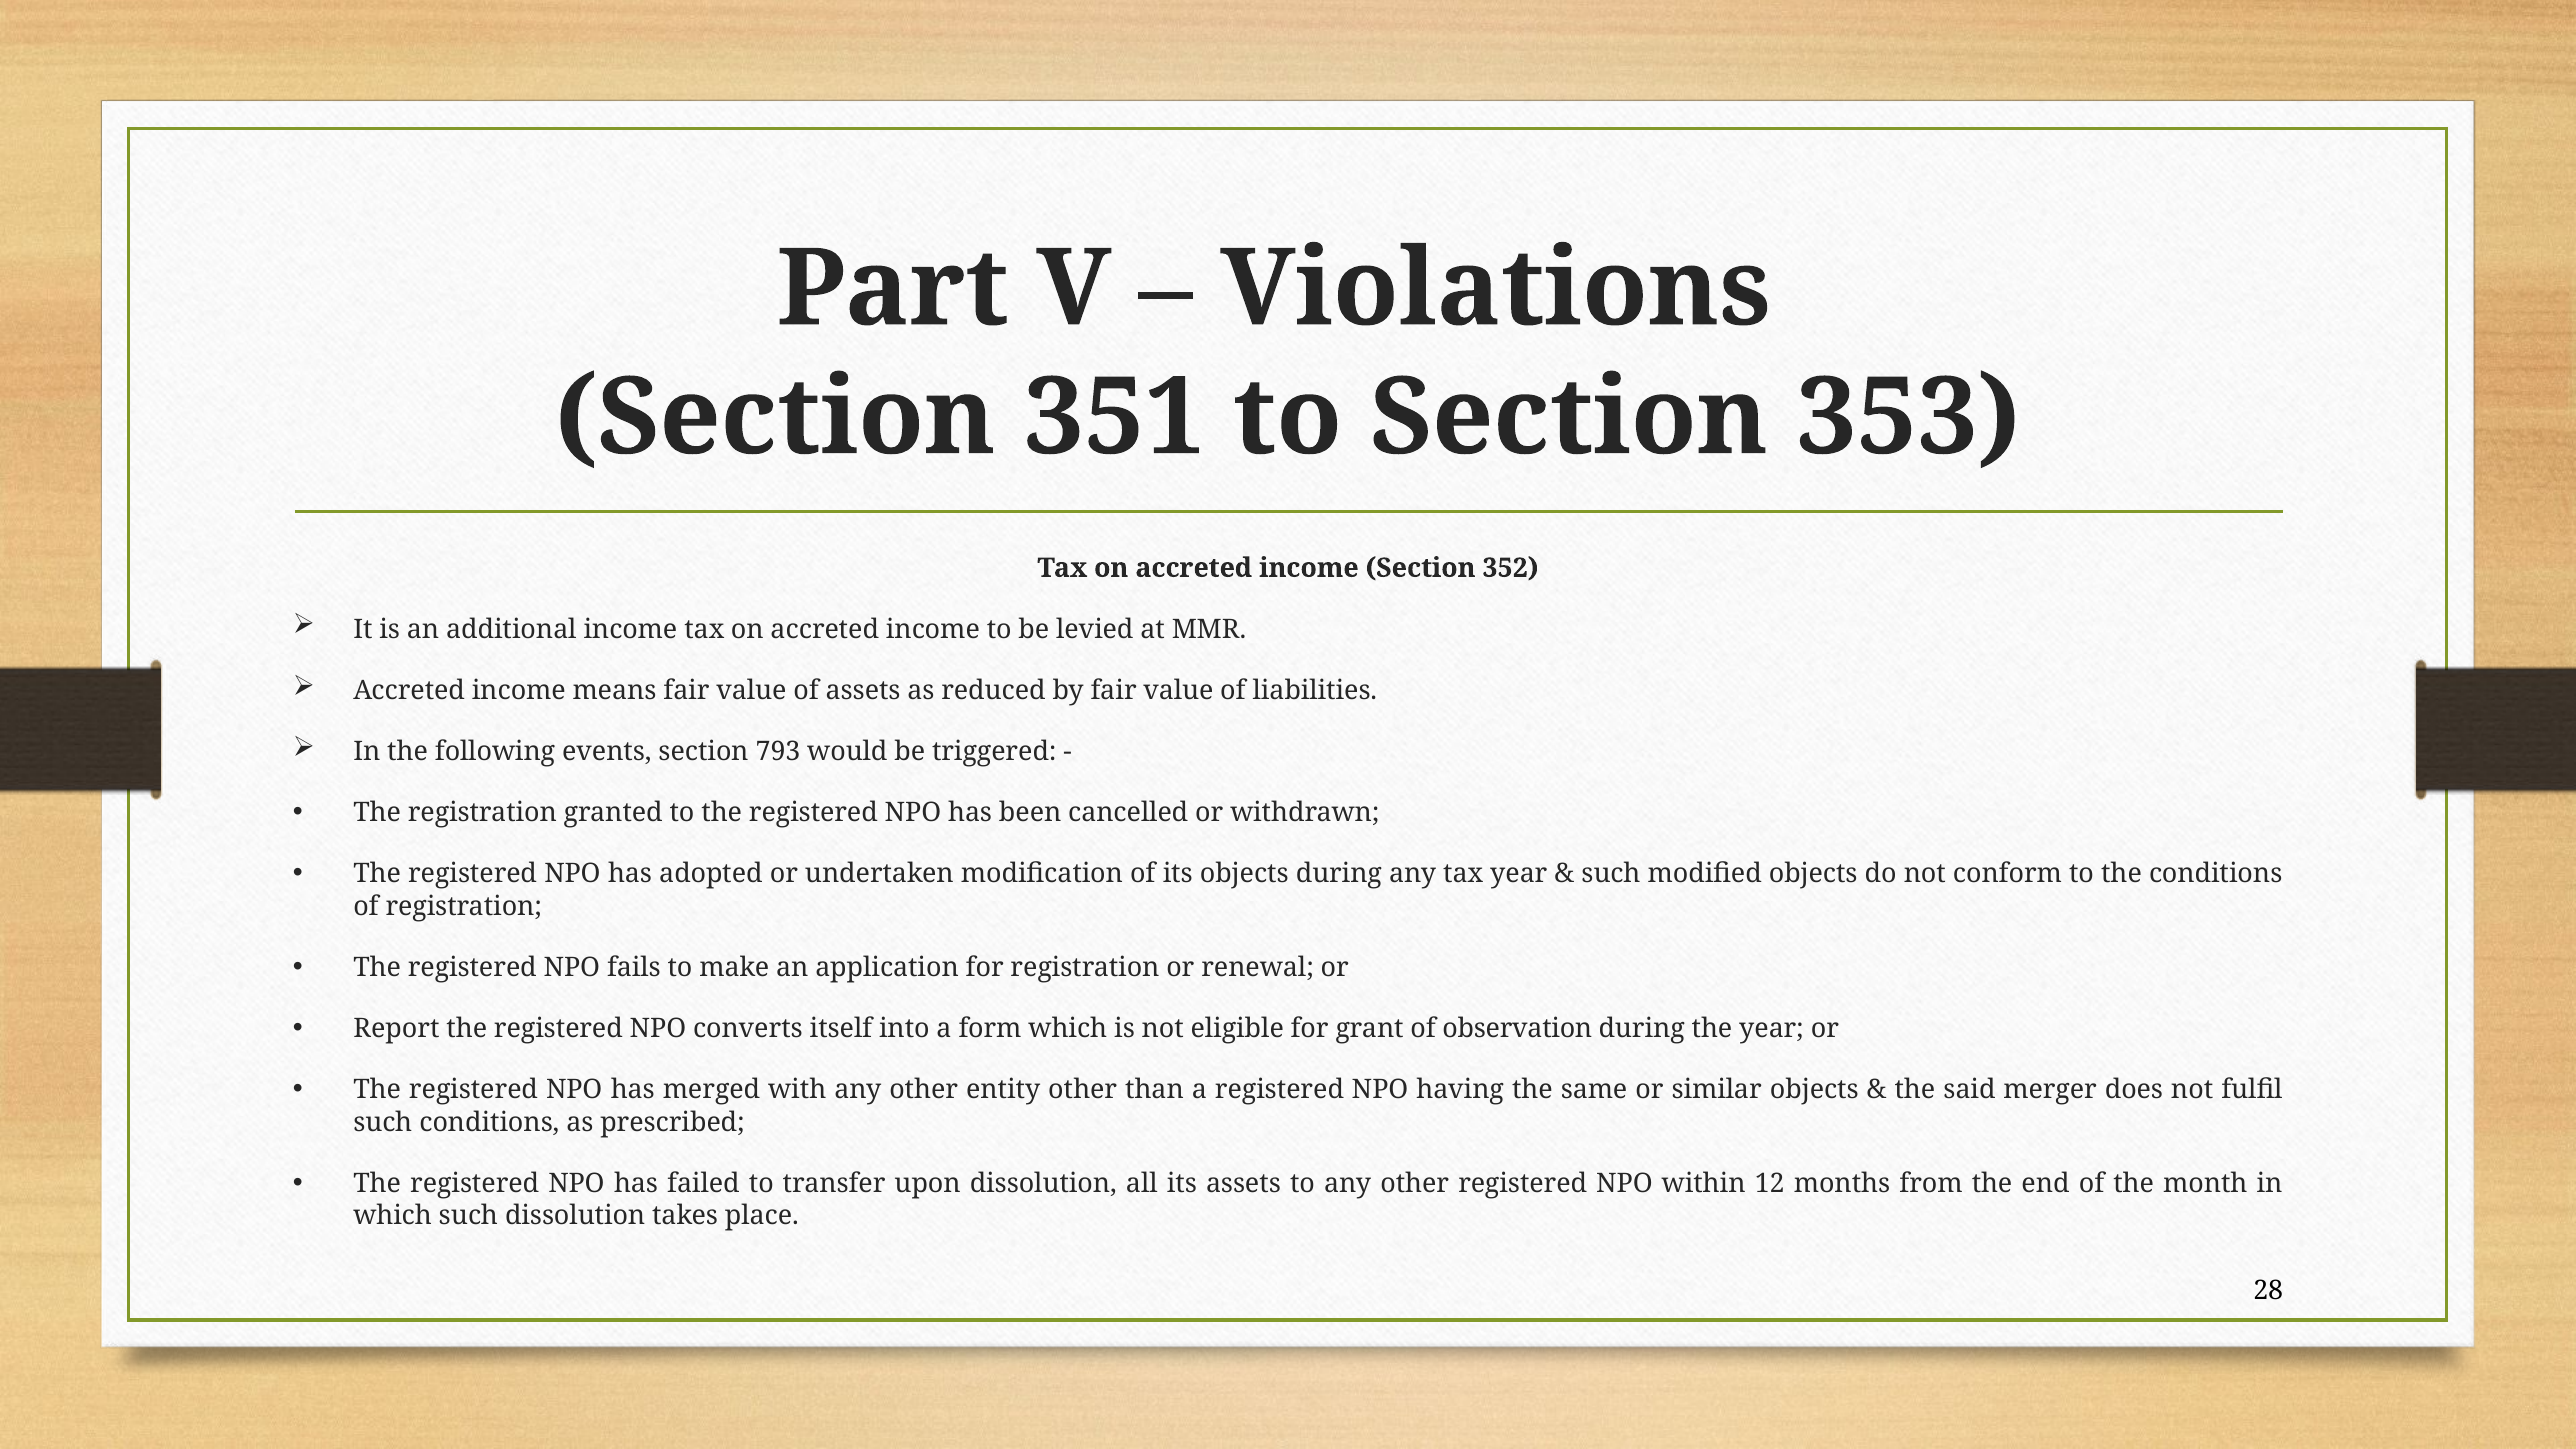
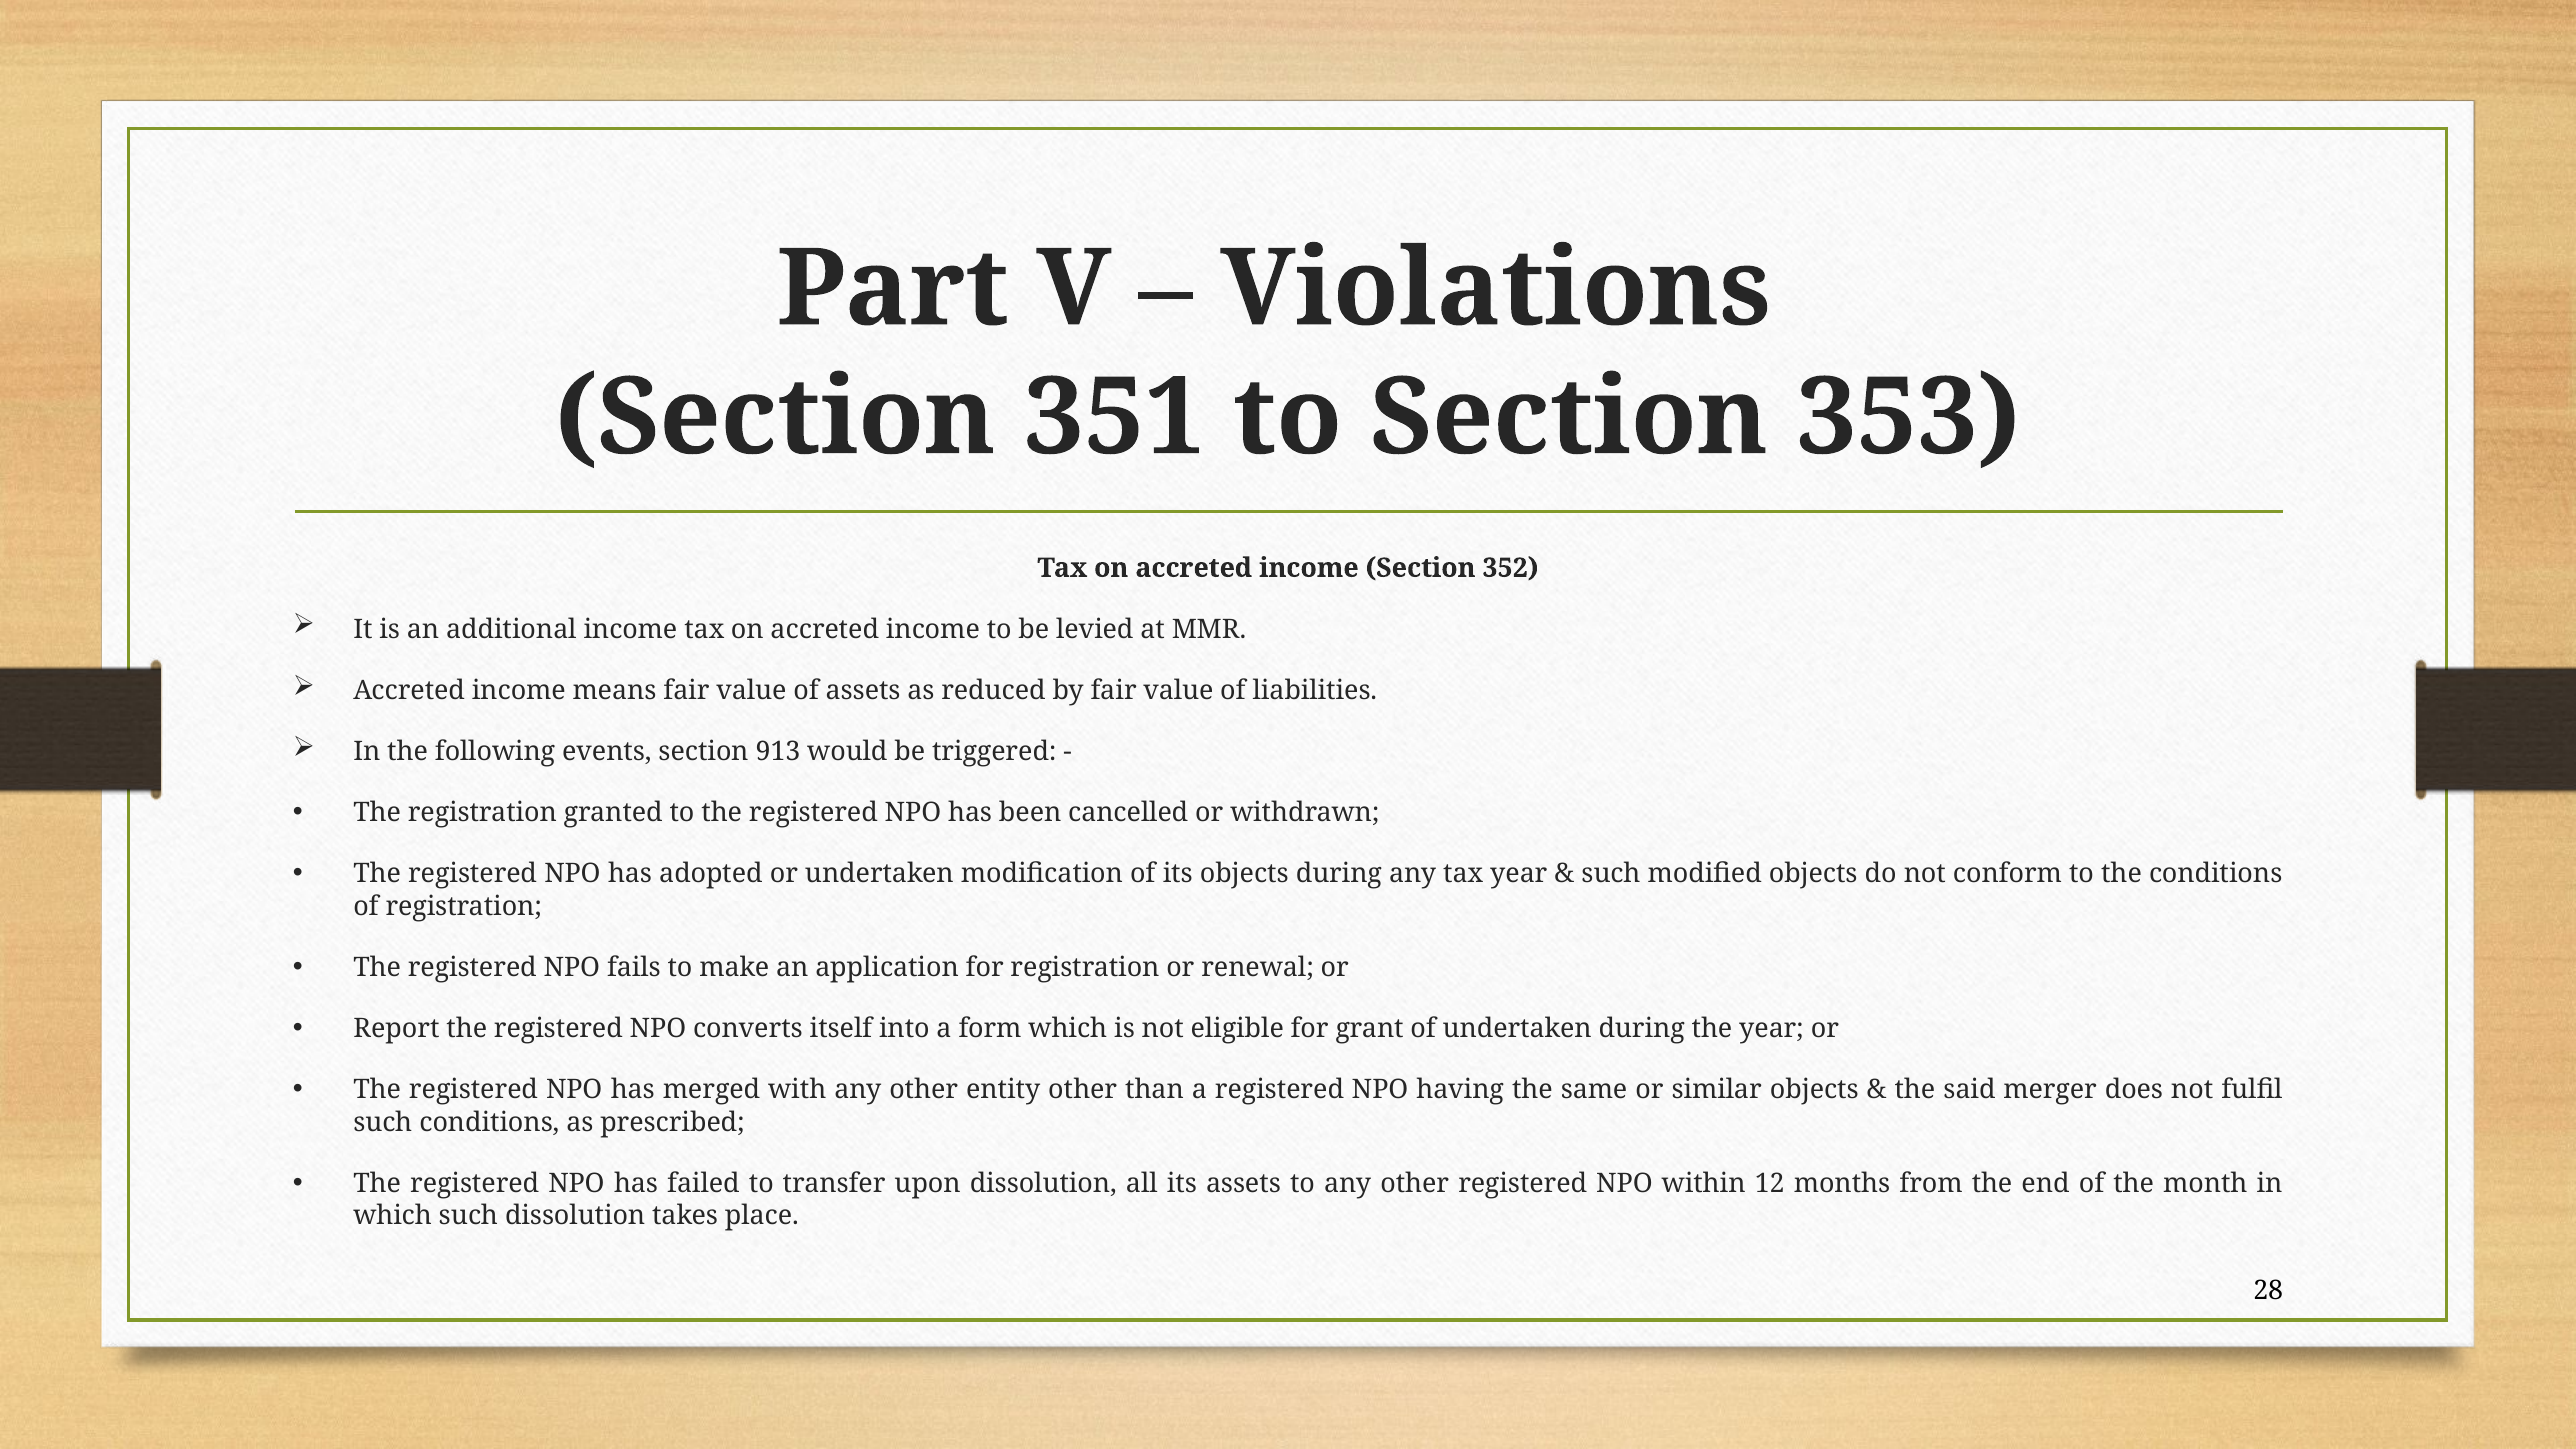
793: 793 -> 913
of observation: observation -> undertaken
